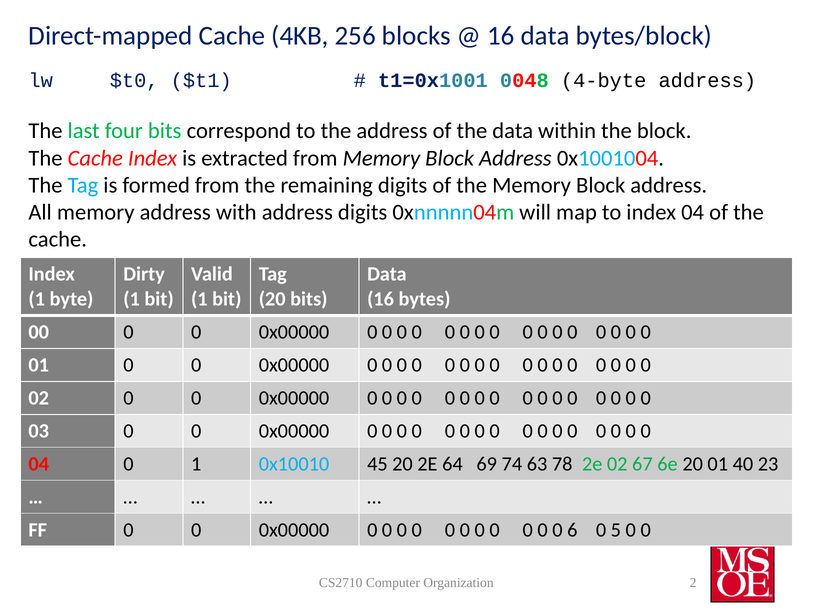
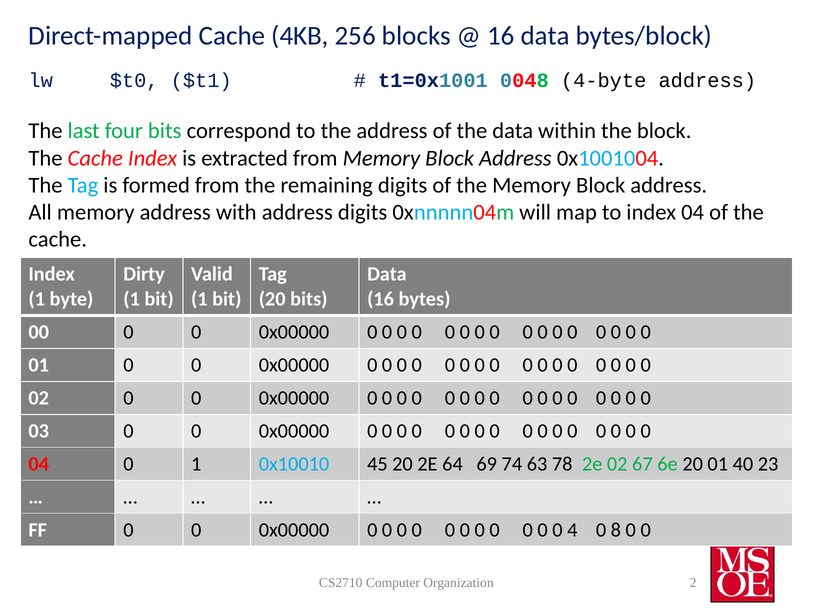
6: 6 -> 4
5: 5 -> 8
